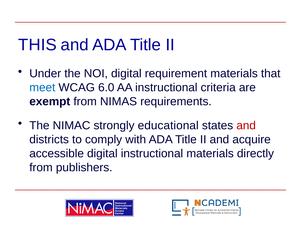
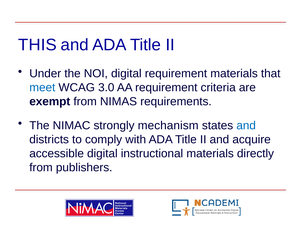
6.0: 6.0 -> 3.0
AA instructional: instructional -> requirement
educational: educational -> mechanism
and at (246, 126) colour: red -> blue
